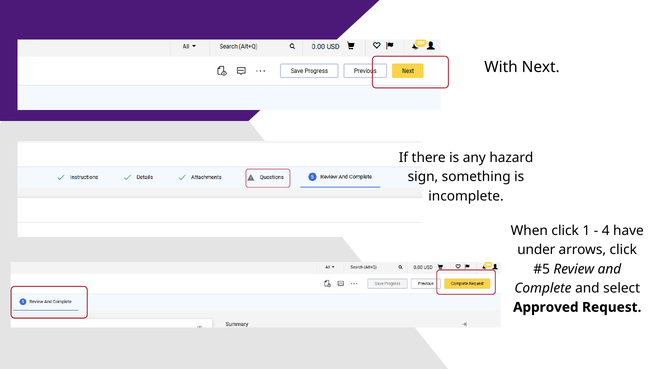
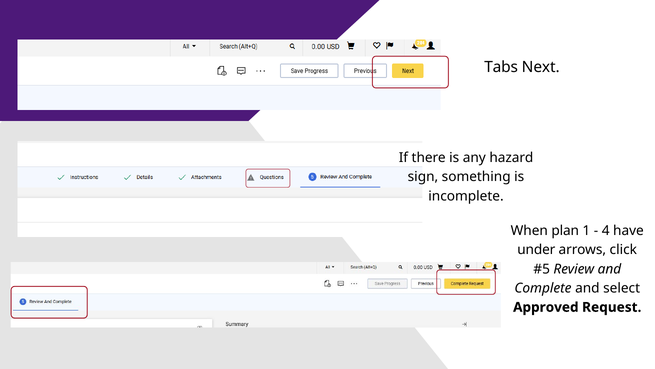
With: With -> Tabs
When click: click -> plan
